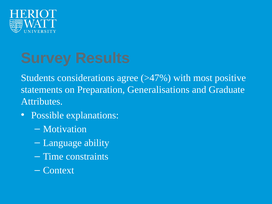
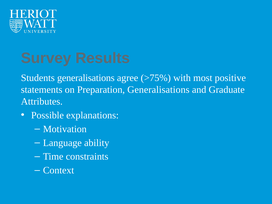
Students considerations: considerations -> generalisations
>47%: >47% -> >75%
